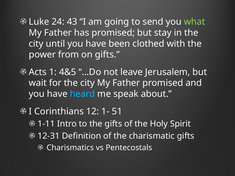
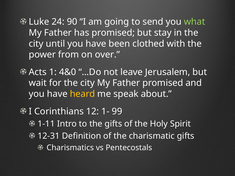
43: 43 -> 90
on gifts: gifts -> over
4&5: 4&5 -> 4&0
heard colour: light blue -> yellow
51: 51 -> 99
